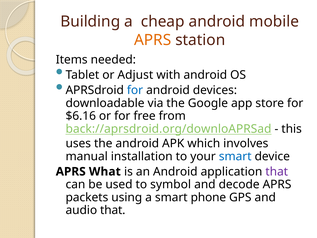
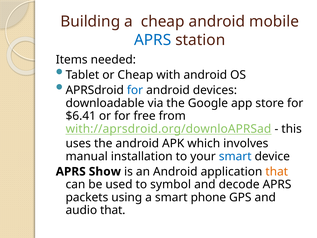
APRS at (153, 40) colour: orange -> blue
or Adjust: Adjust -> Cheap
$6.16: $6.16 -> $6.41
back://aprsdroid.org/downloAPRSad: back://aprsdroid.org/downloAPRSad -> with://aprsdroid.org/downloAPRSad
What: What -> Show
that at (277, 171) colour: purple -> orange
